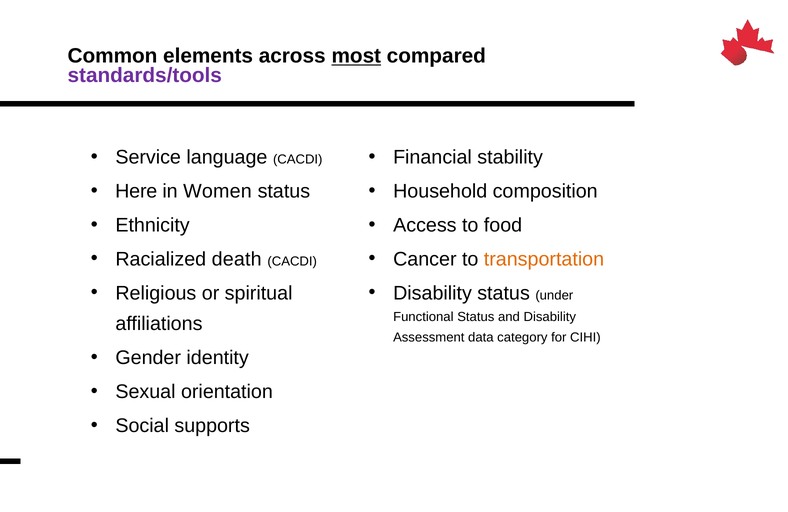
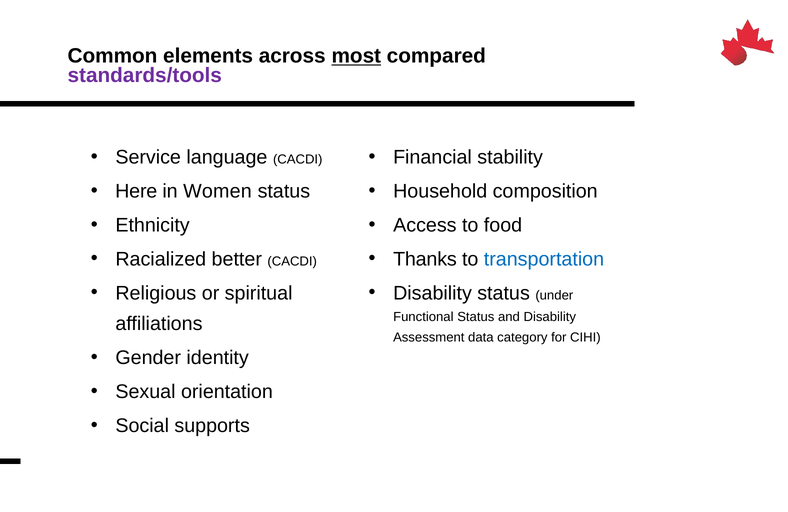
death: death -> better
Cancer: Cancer -> Thanks
transportation colour: orange -> blue
